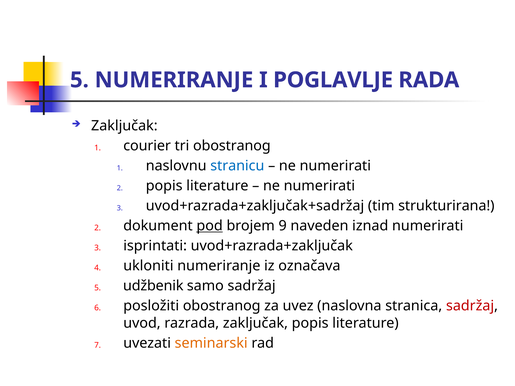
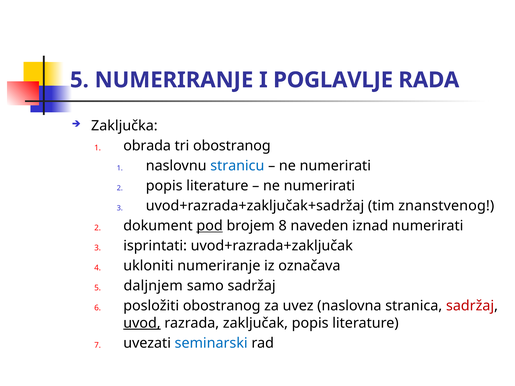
Zaključak at (124, 126): Zaključak -> Zaključka
courier: courier -> obrada
strukturirana: strukturirana -> znanstvenog
9: 9 -> 8
udžbenik: udžbenik -> daljnjem
uvod underline: none -> present
seminarski colour: orange -> blue
